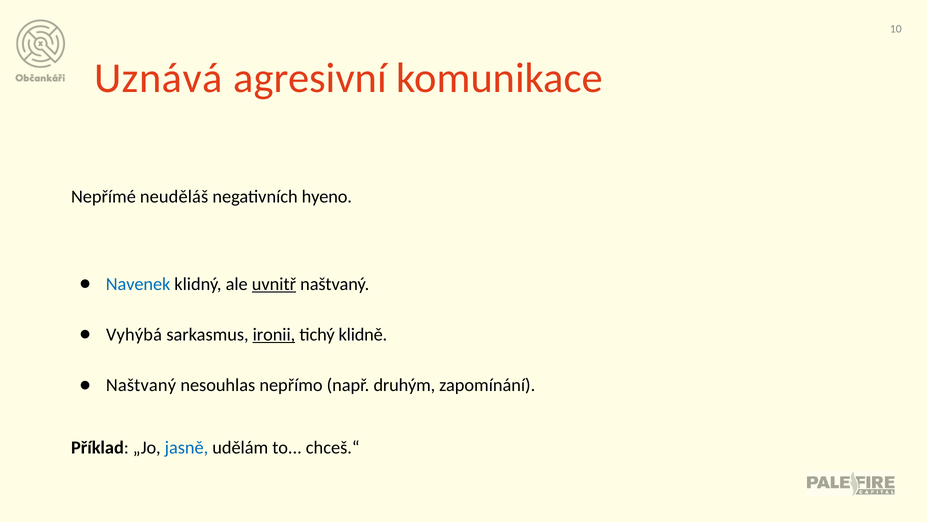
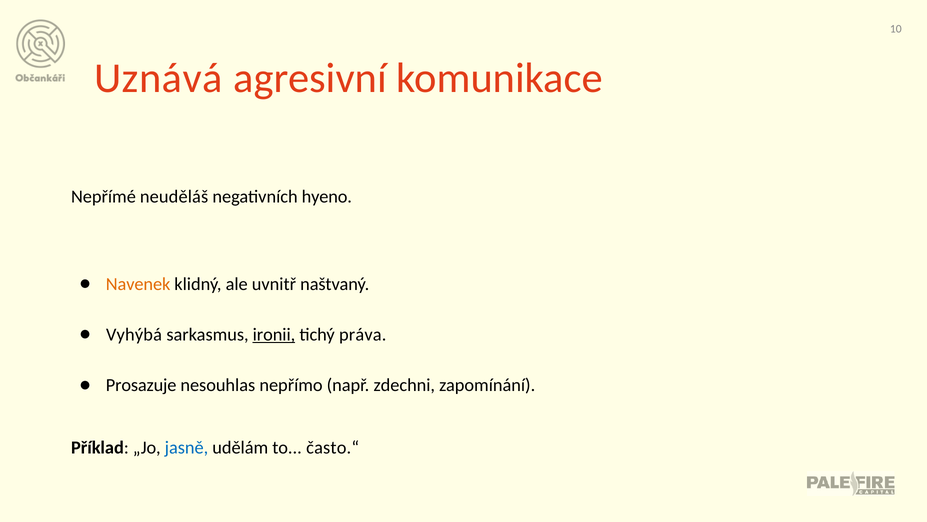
Navenek colour: blue -> orange
uvnitř underline: present -> none
klidně: klidně -> práva
Naštvaný at (141, 385): Naštvaný -> Prosazuje
druhým: druhým -> zdechni
chceš.“: chceš.“ -> často.“
